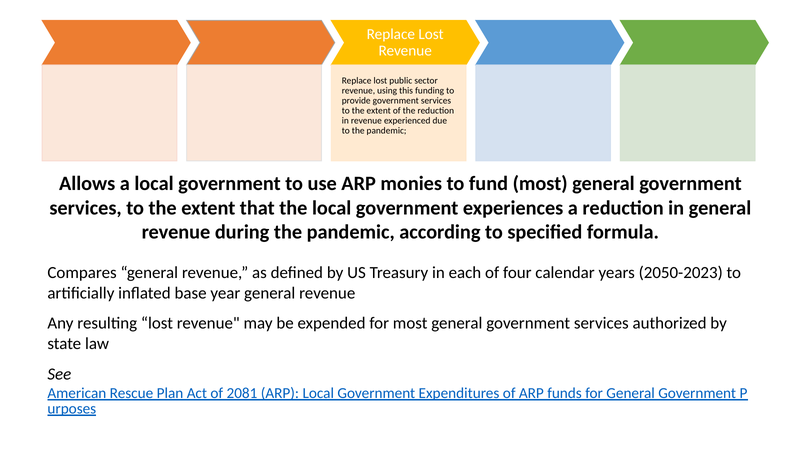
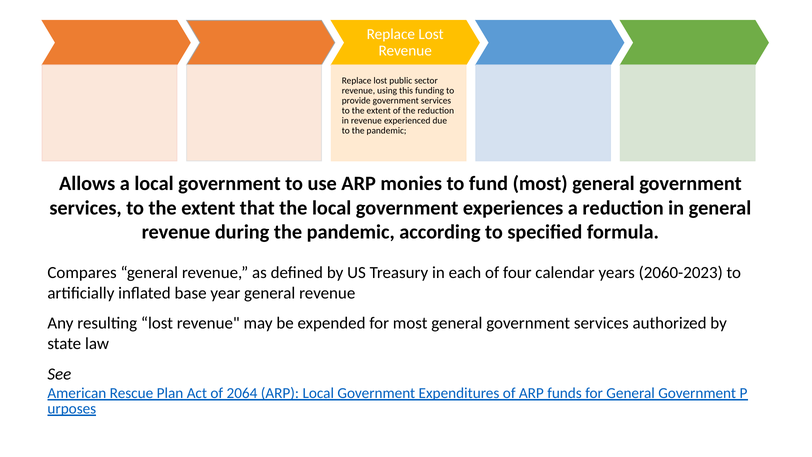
2050-2023: 2050-2023 -> 2060-2023
2081: 2081 -> 2064
